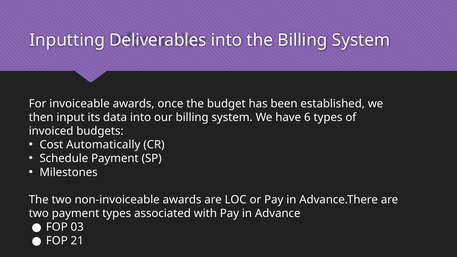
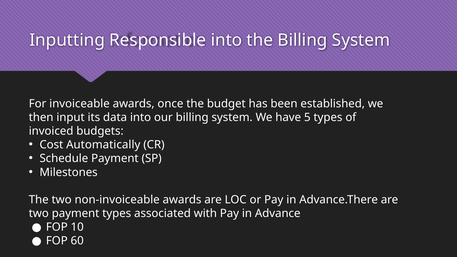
Deliverables: Deliverables -> Responsible
6: 6 -> 5
03: 03 -> 10
21: 21 -> 60
